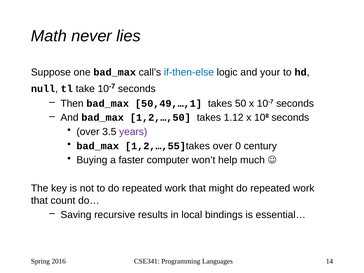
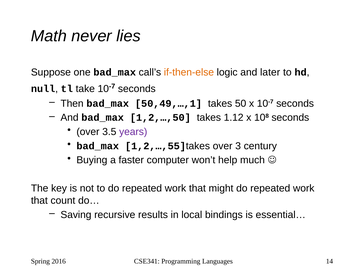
if-then-else colour: blue -> orange
your: your -> later
0: 0 -> 3
